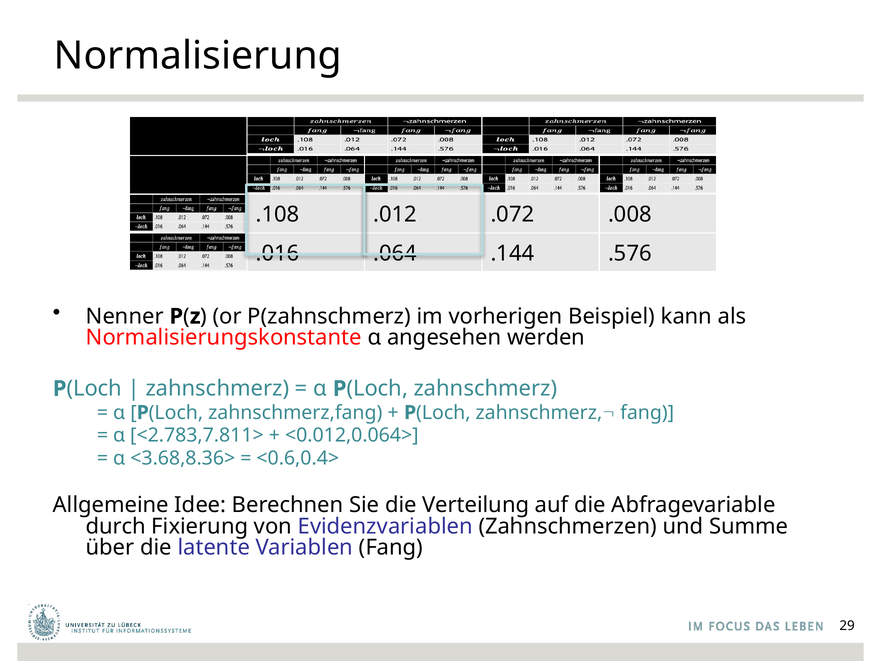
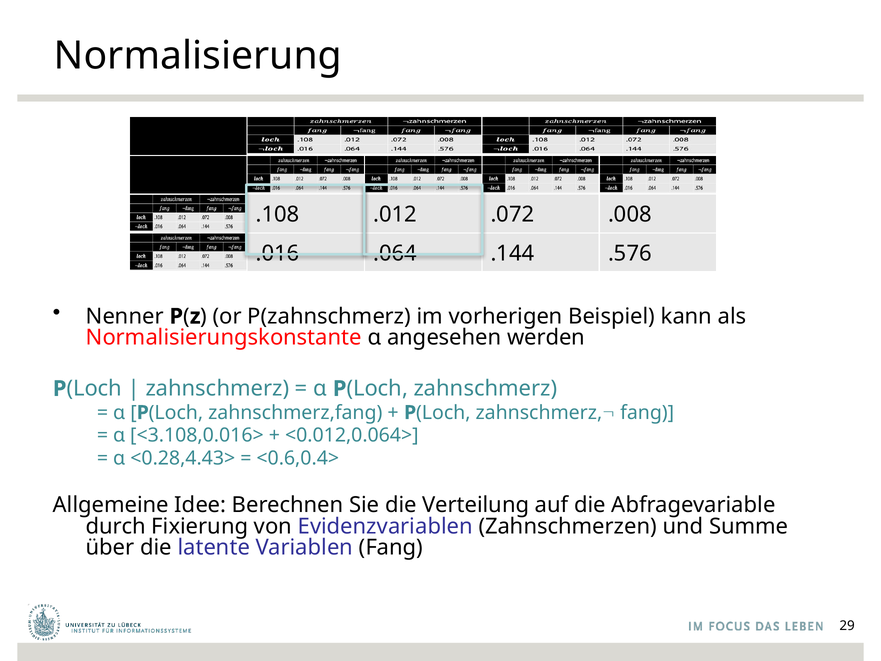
<2.783,7.811>: <2.783,7.811> -> <3.108,0.016>
<3.68,8.36>: <3.68,8.36> -> <0.28,4.43>
